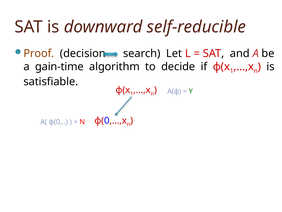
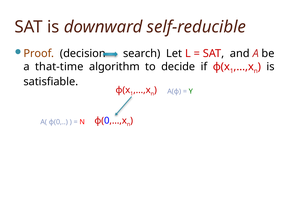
gain-time: gain-time -> that-time
